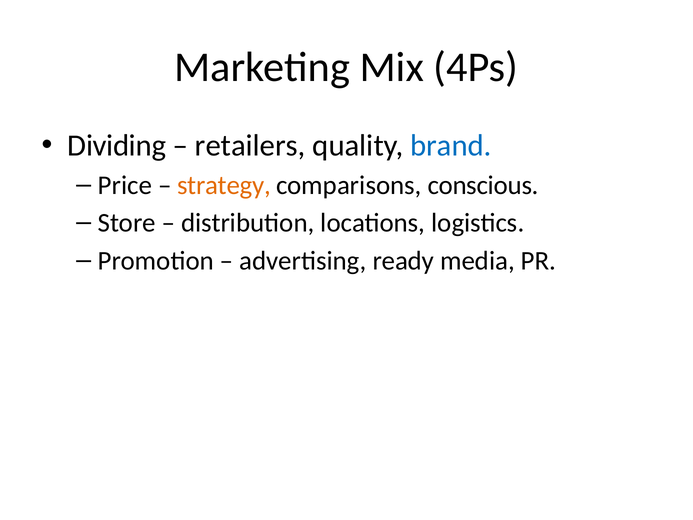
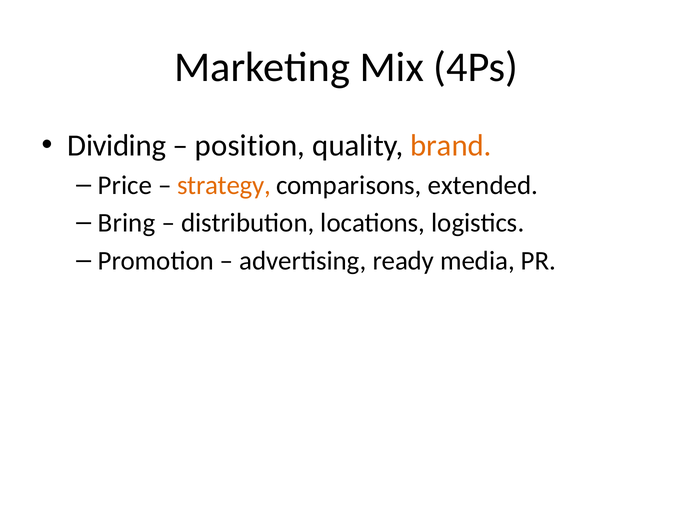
retailers: retailers -> position
brand colour: blue -> orange
conscious: conscious -> extended
Store: Store -> Bring
